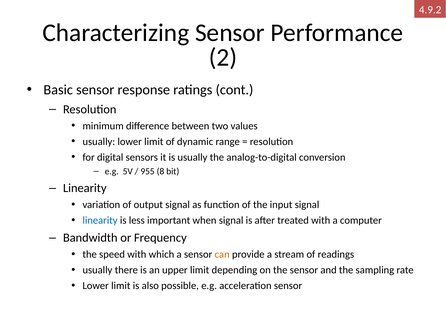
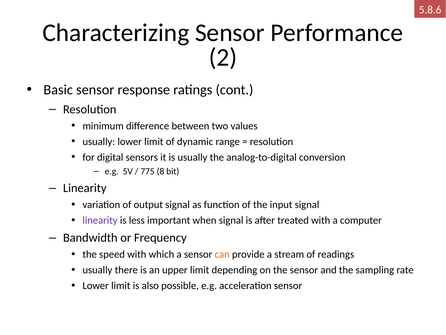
4.9.2: 4.9.2 -> 5.8.6
955: 955 -> 775
linearity at (100, 220) colour: blue -> purple
